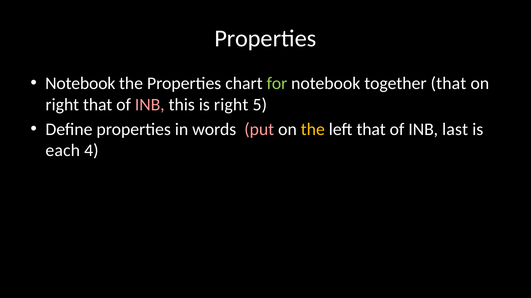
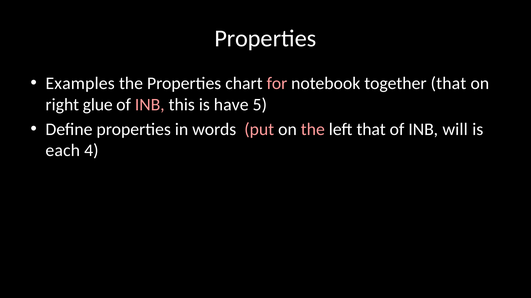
Notebook at (80, 84): Notebook -> Examples
for colour: light green -> pink
right that: that -> glue
is right: right -> have
the at (313, 130) colour: yellow -> pink
last: last -> will
